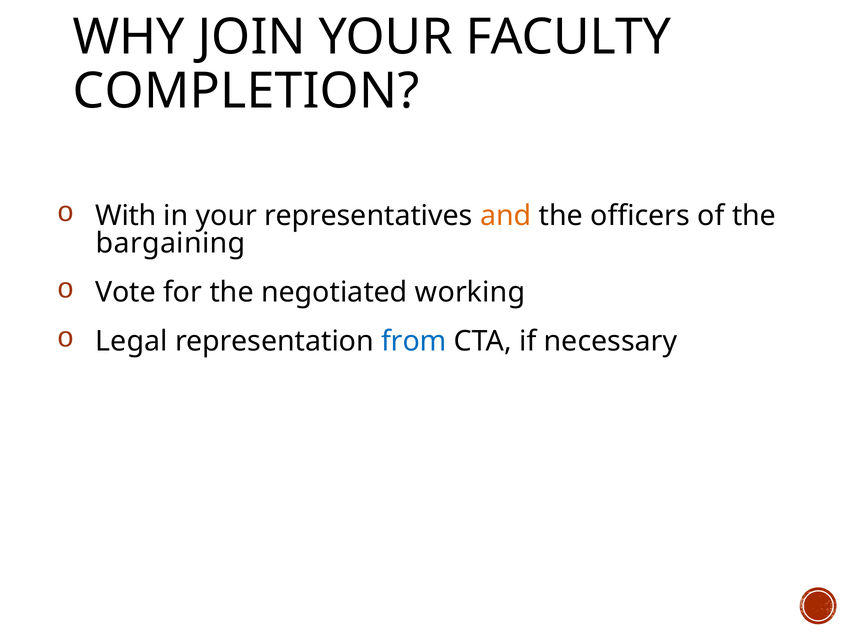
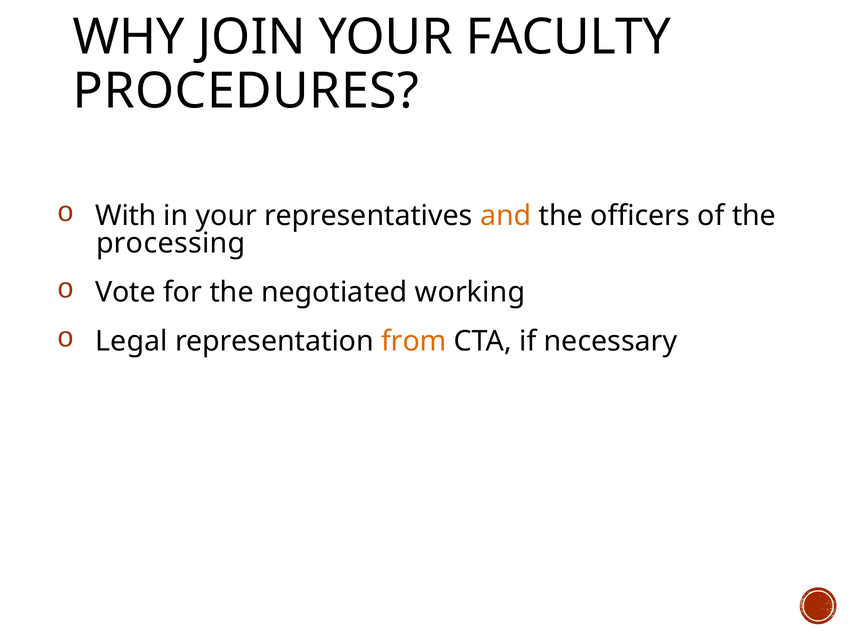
COMPLETION: COMPLETION -> PROCEDURES
bargaining: bargaining -> processing
from colour: blue -> orange
